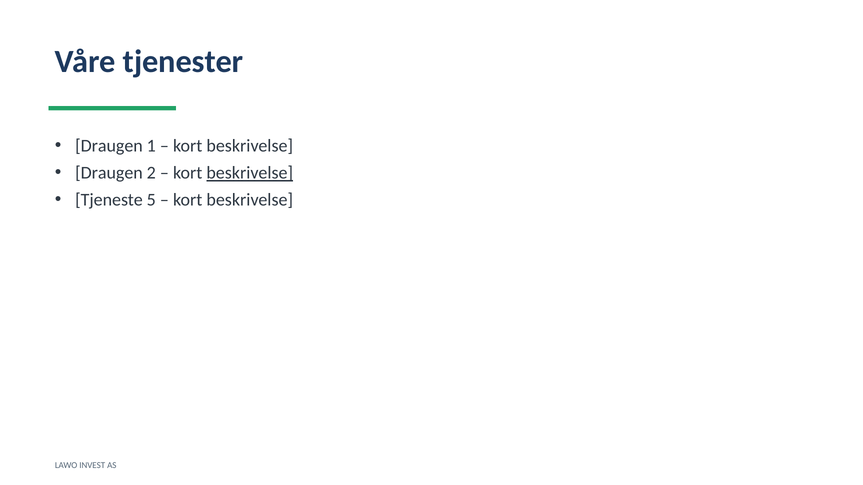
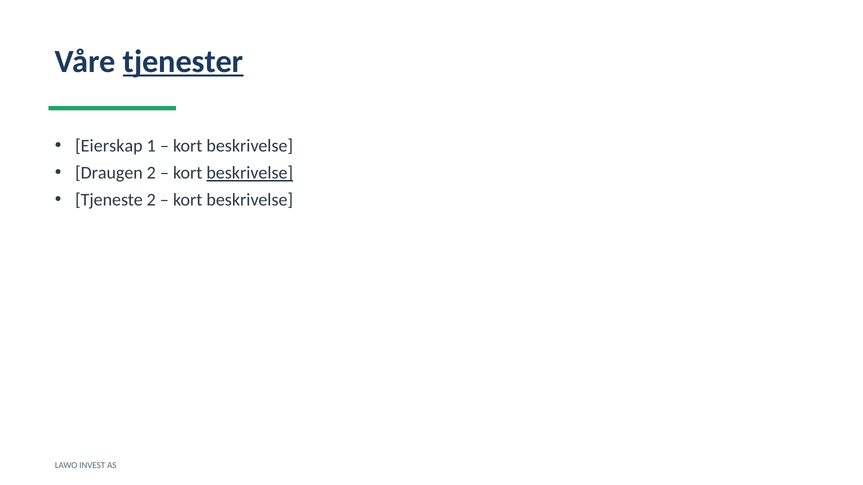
tjenester underline: none -> present
Draugen at (109, 146): Draugen -> Eierskap
Tjeneste 5: 5 -> 2
